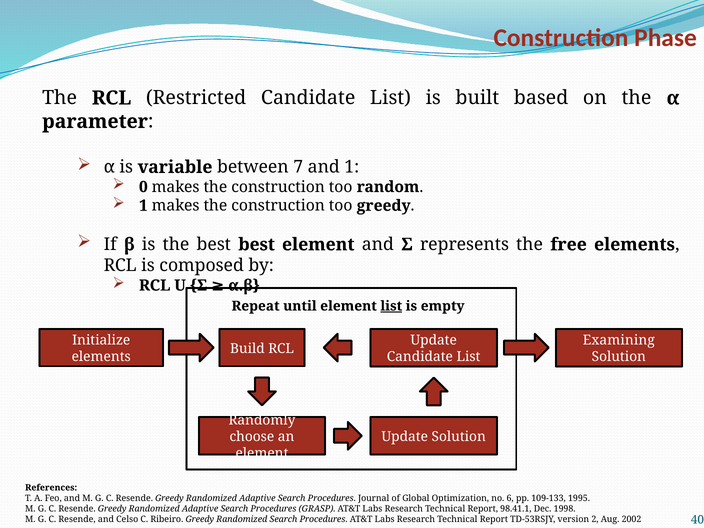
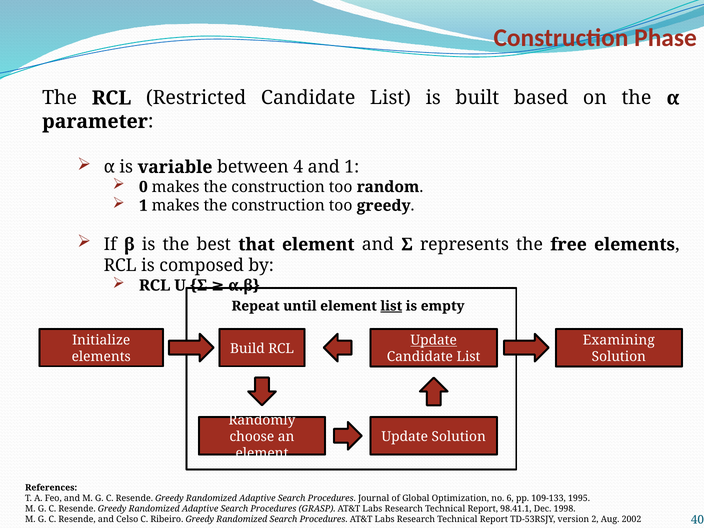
7: 7 -> 4
best best: best -> that
Update at (434, 340) underline: none -> present
